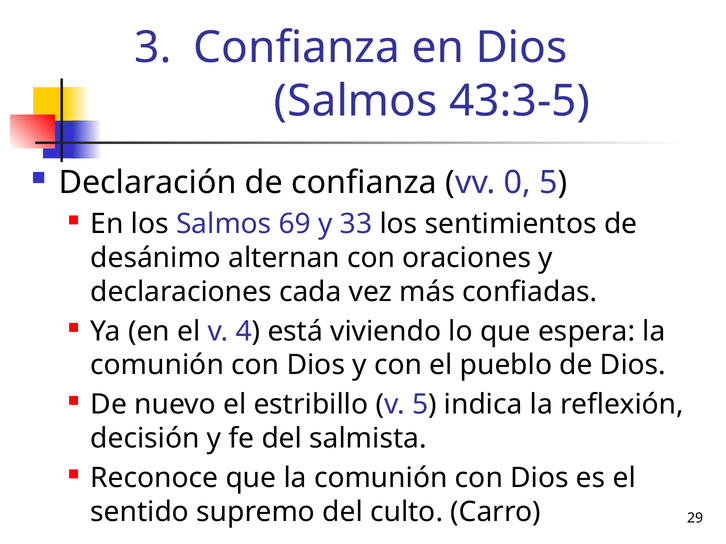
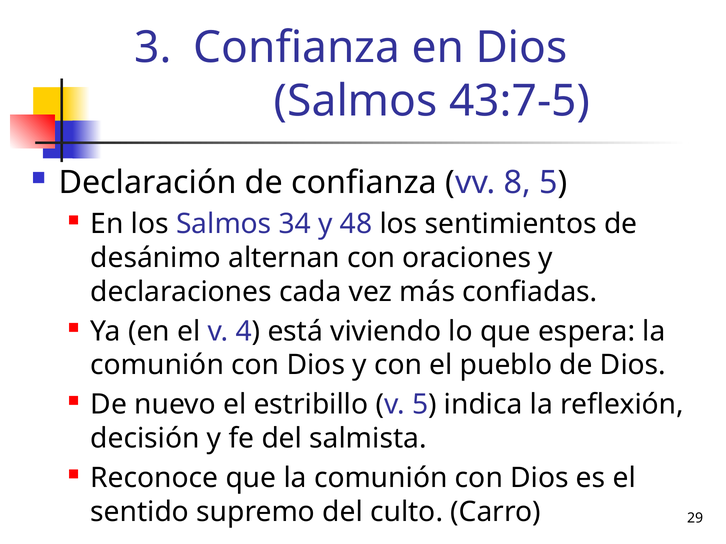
43:3-5: 43:3-5 -> 43:7-5
0: 0 -> 8
69: 69 -> 34
33: 33 -> 48
